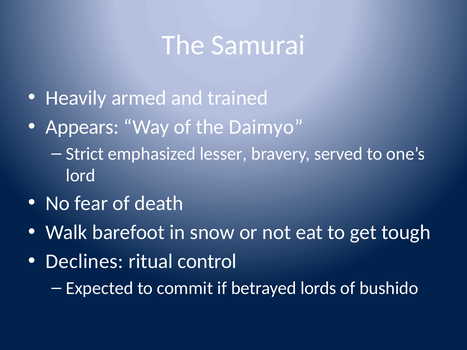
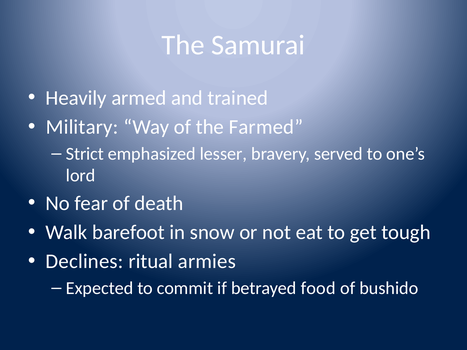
Appears: Appears -> Military
Daimyo: Daimyo -> Farmed
control: control -> armies
lords: lords -> food
